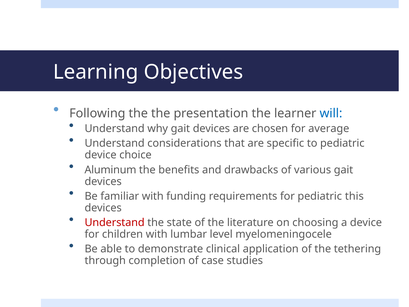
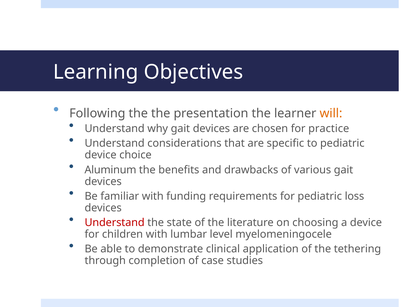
will colour: blue -> orange
average: average -> practice
this: this -> loss
